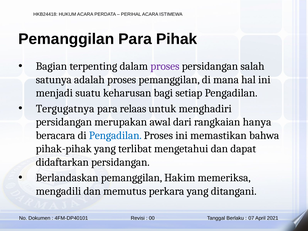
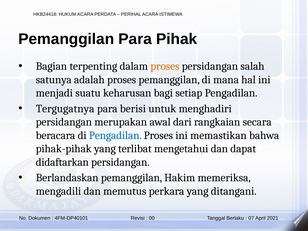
proses at (165, 66) colour: purple -> orange
relaas: relaas -> berisi
hanya: hanya -> secara
